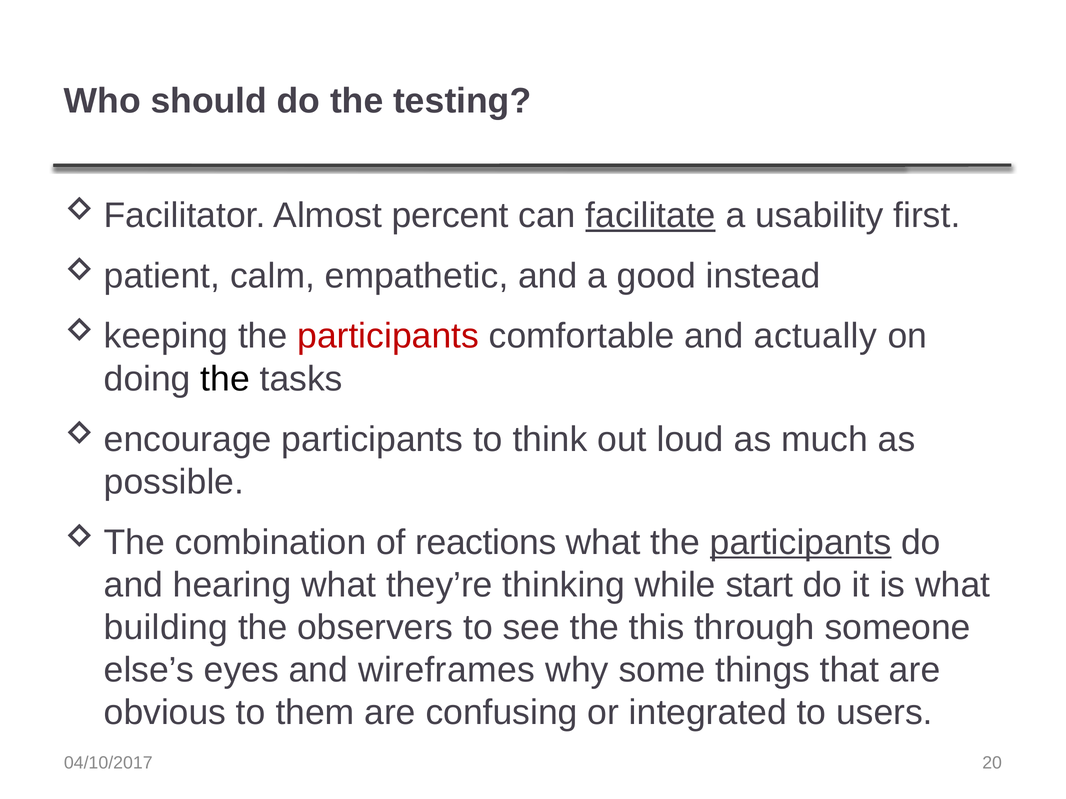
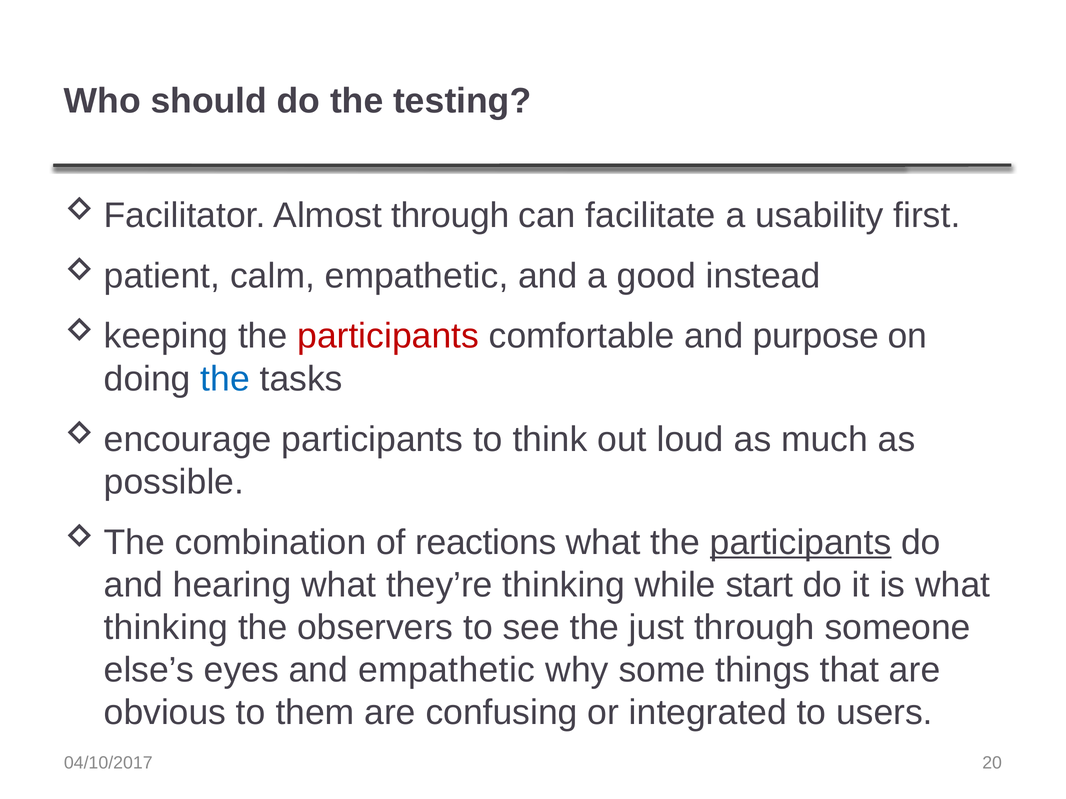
Almost percent: percent -> through
facilitate underline: present -> none
actually: actually -> purpose
the at (225, 379) colour: black -> blue
building at (166, 628): building -> thinking
this: this -> just
and wireframes: wireframes -> empathetic
